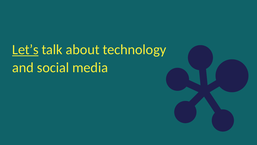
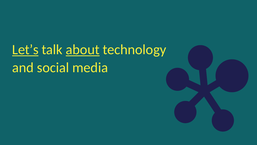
about underline: none -> present
